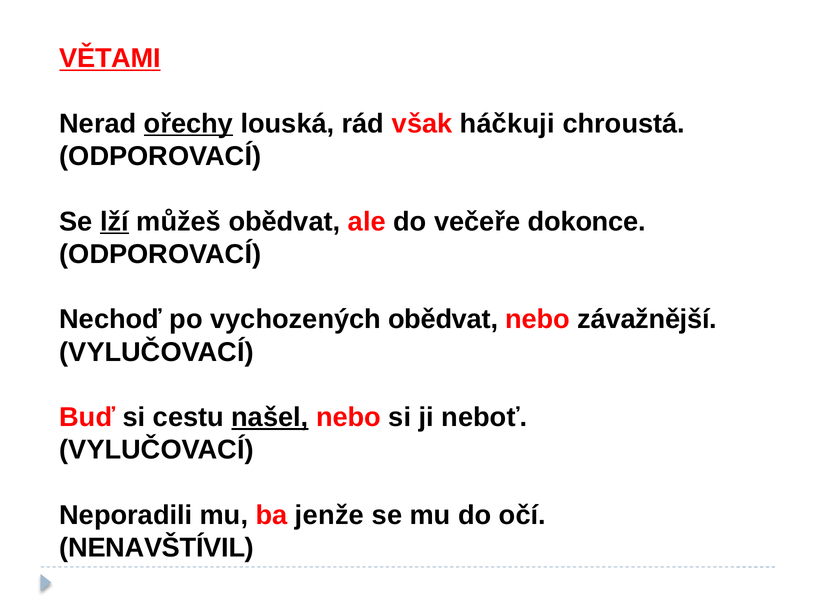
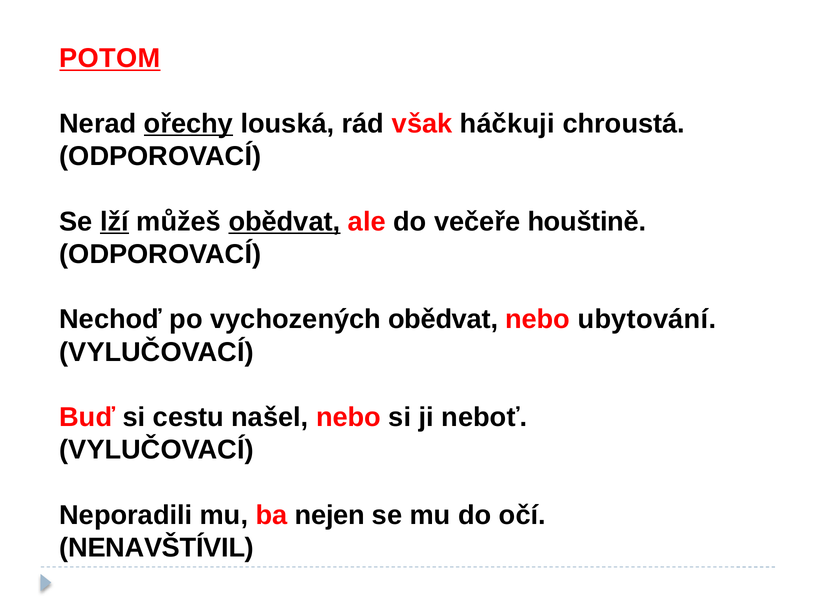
VĚTAMI: VĚTAMI -> POTOM
obědvat at (284, 222) underline: none -> present
dokonce: dokonce -> houštině
závažnější: závažnější -> ubytování
našel underline: present -> none
jenže: jenže -> nejen
